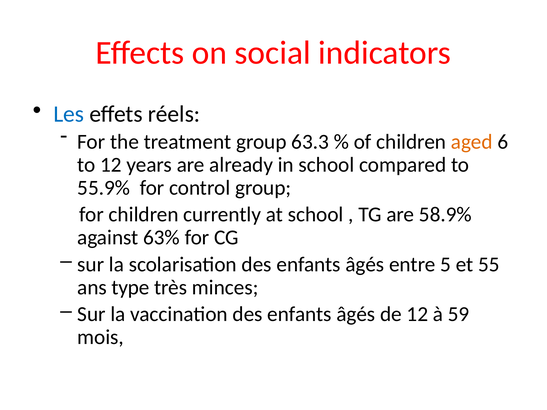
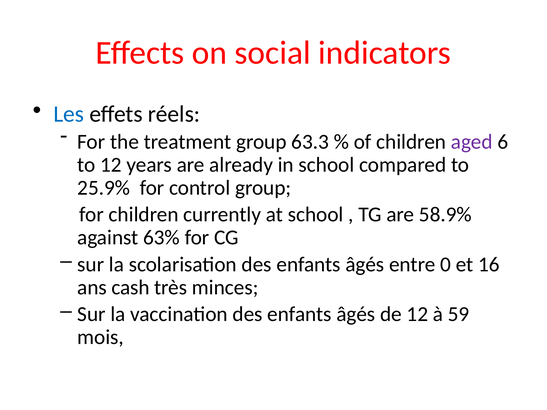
aged colour: orange -> purple
55.9%: 55.9% -> 25.9%
5: 5 -> 0
55: 55 -> 16
type: type -> cash
